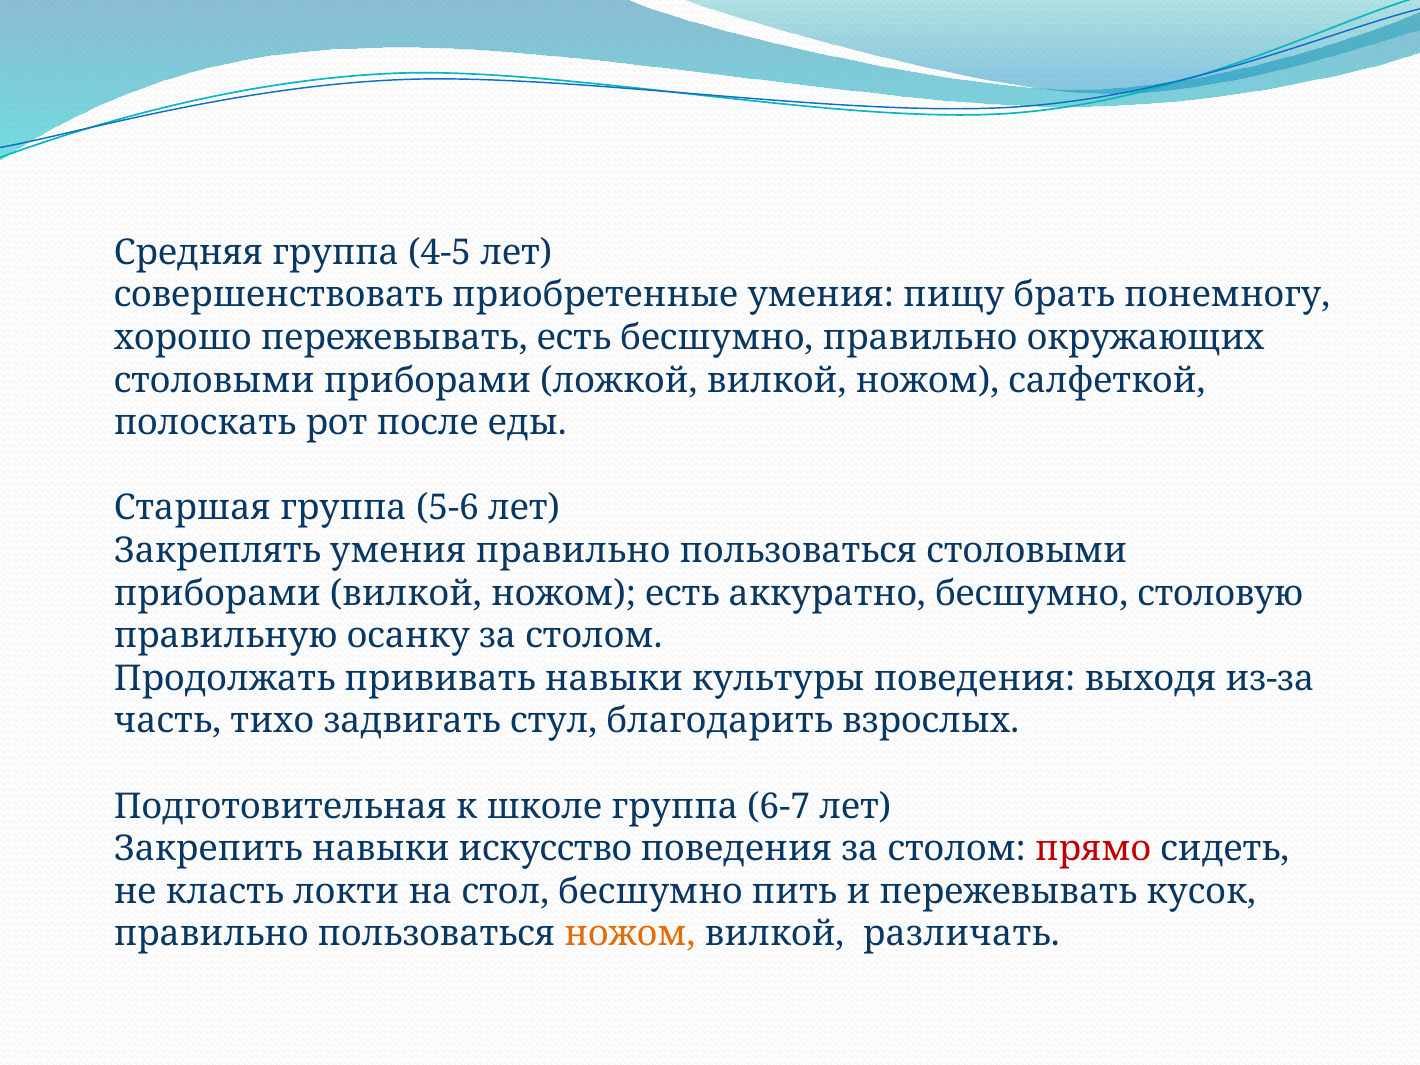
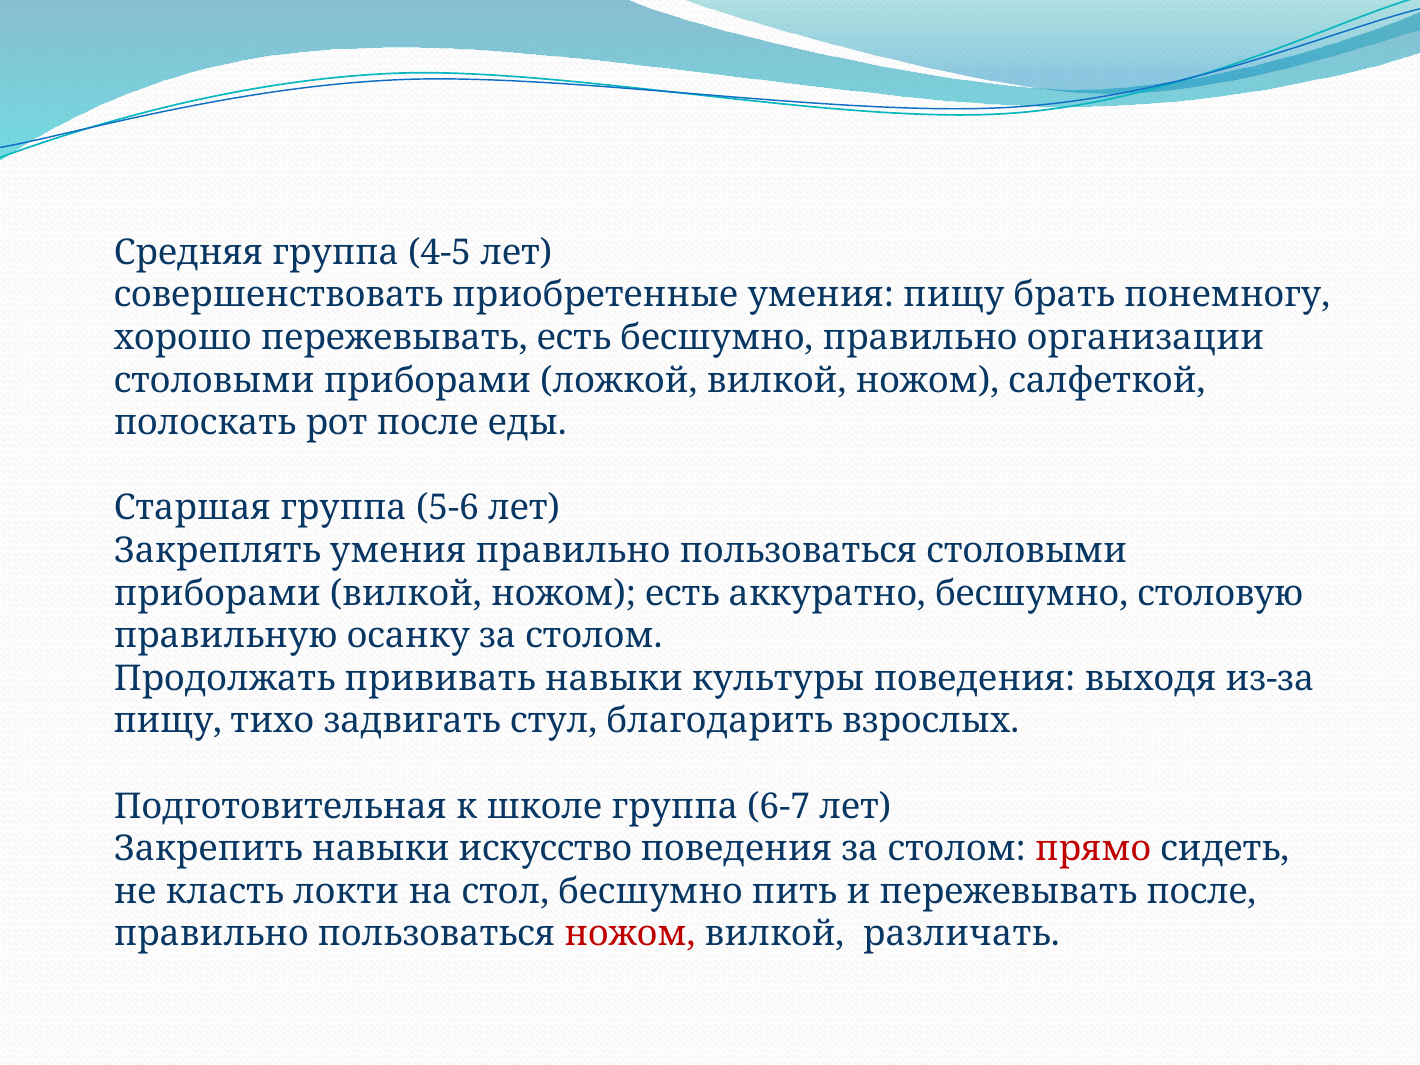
окружающих: окружающих -> организации
часть at (167, 721): часть -> пищу
пережевывать кусок: кусок -> после
ножом at (630, 934) colour: orange -> red
